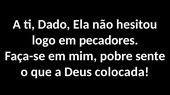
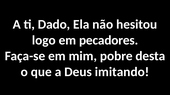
sente: sente -> desta
colocada: colocada -> imitando
